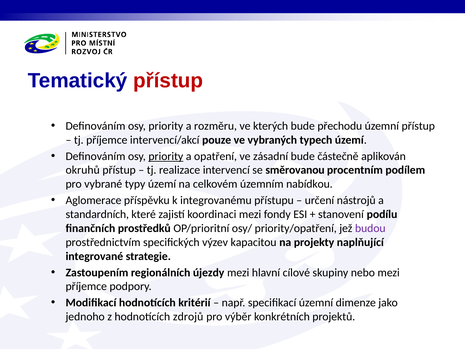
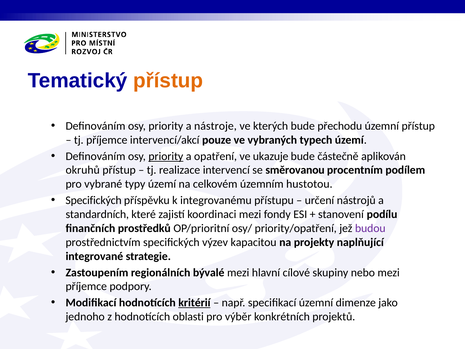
přístup at (168, 81) colour: red -> orange
rozměru: rozměru -> nástroje
zásadní: zásadní -> ukazuje
nabídkou: nabídkou -> hustotou
Aglomerace at (94, 200): Aglomerace -> Specifických
újezdy: újezdy -> bývalé
kritérií underline: none -> present
zdrojů: zdrojů -> oblasti
